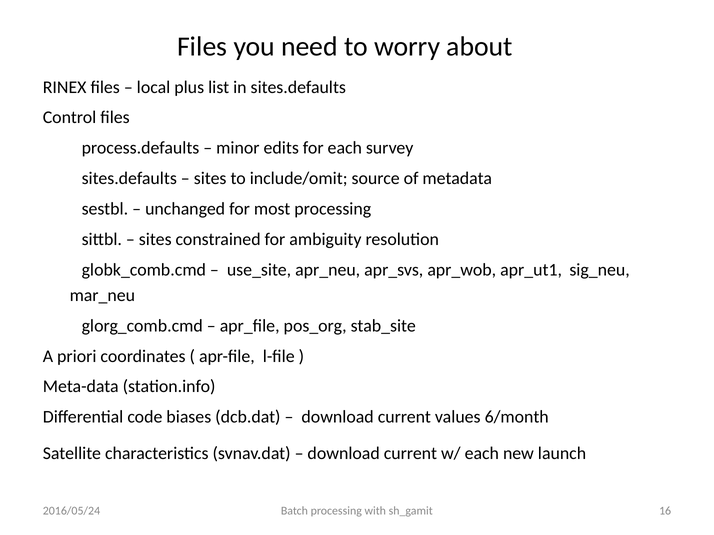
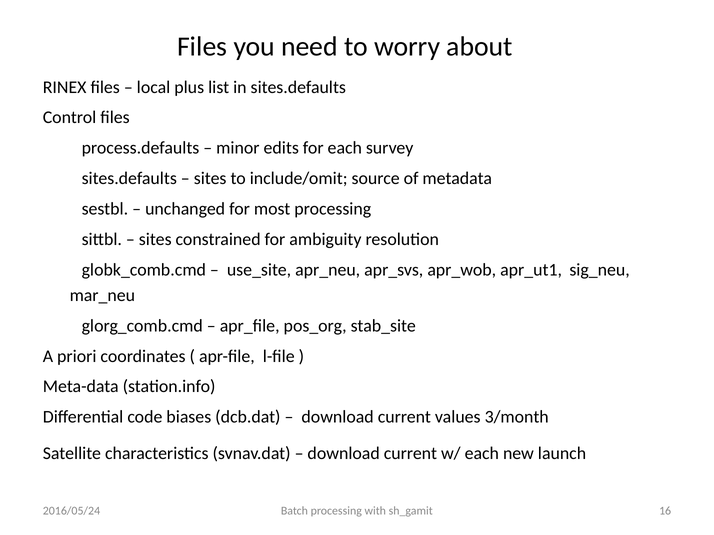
6/month: 6/month -> 3/month
